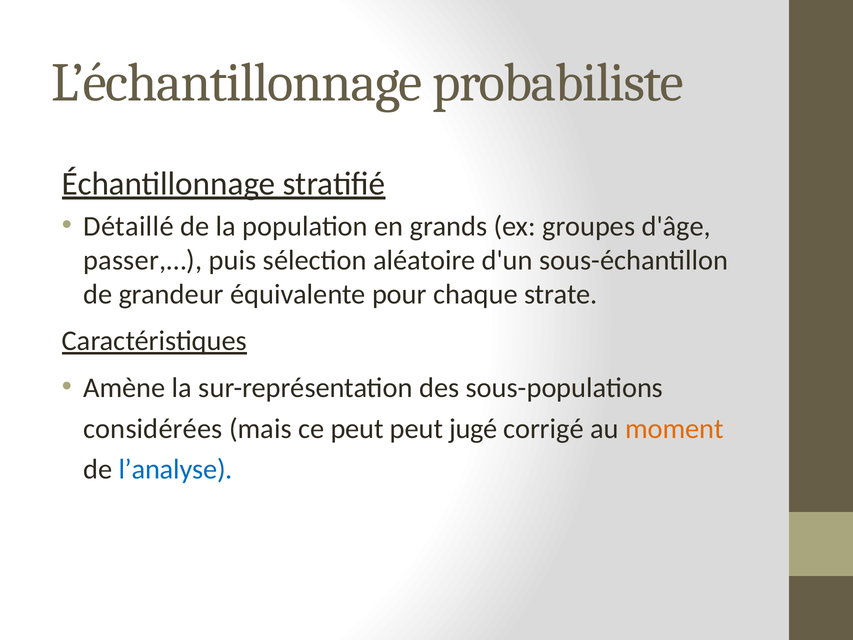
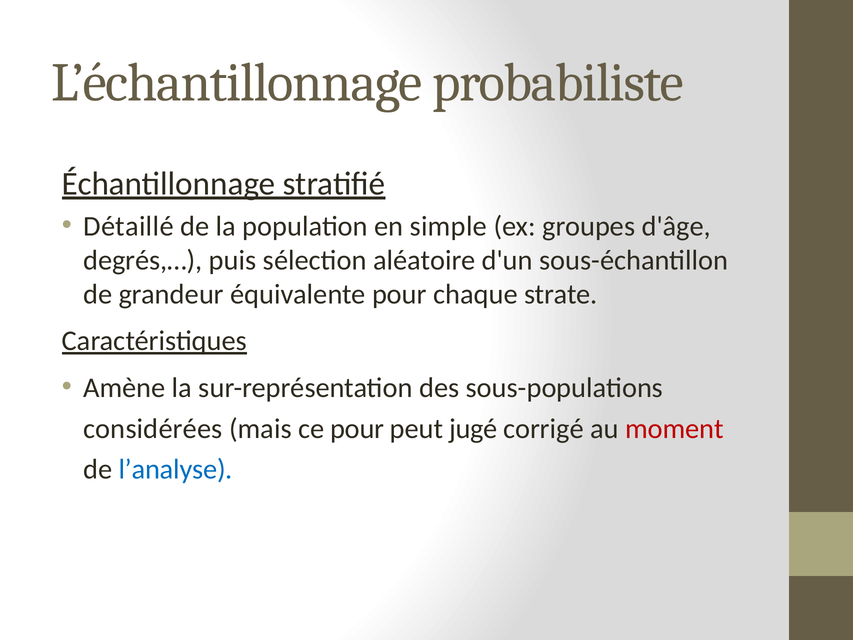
grands: grands -> simple
passer,…: passer,… -> degrés,…
ce peut: peut -> pour
moment colour: orange -> red
